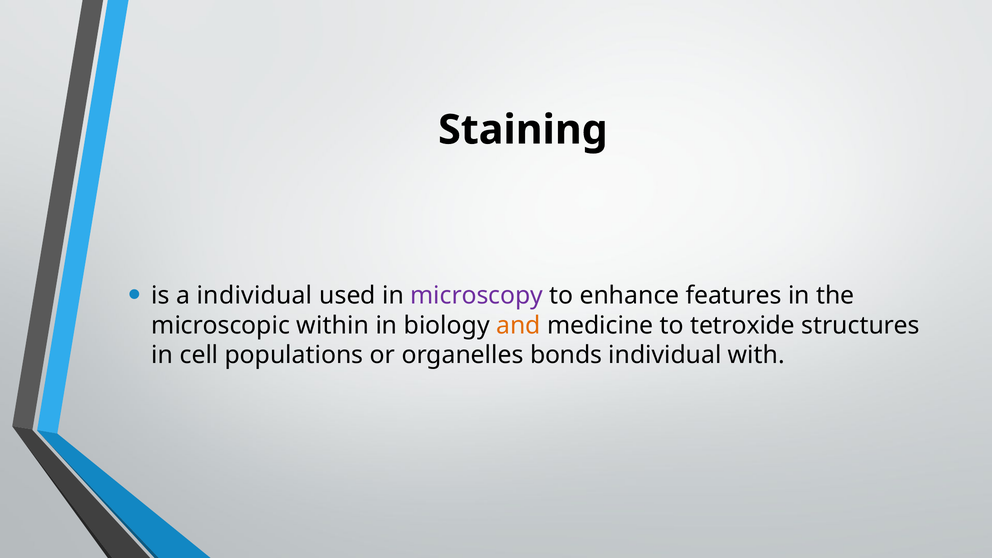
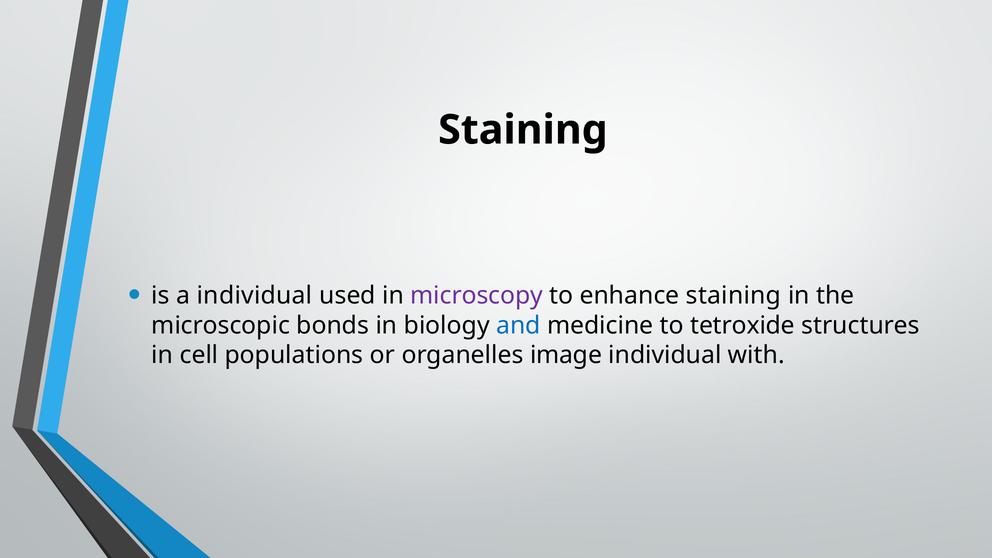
enhance features: features -> staining
within: within -> bonds
and colour: orange -> blue
bonds: bonds -> image
